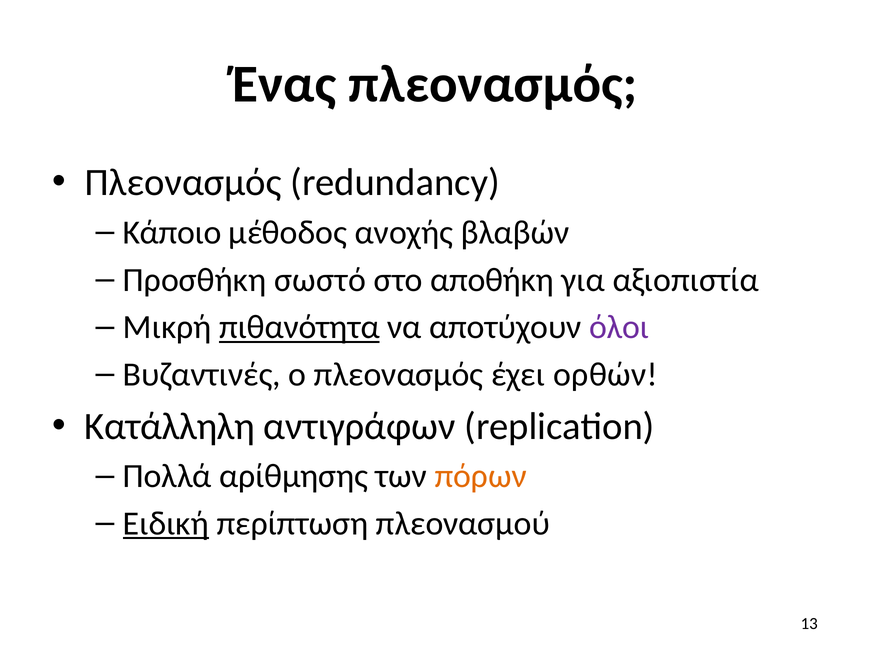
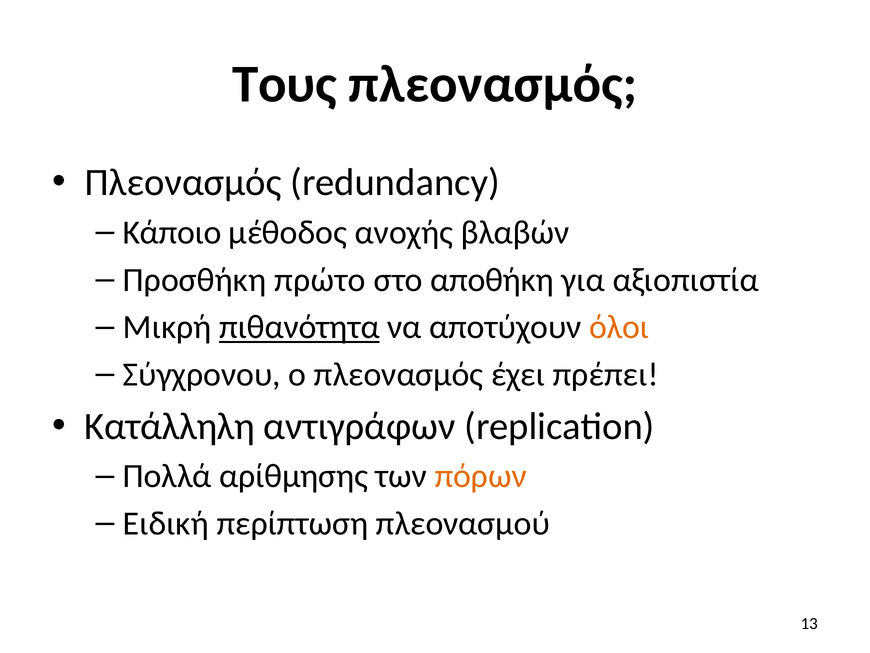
Ένας: Ένας -> Τους
σωστό: σωστό -> πρώτο
όλοι colour: purple -> orange
Βυζαντινές: Βυζαντινές -> Σύγχρονου
ορθών: ορθών -> πρέπει
Ειδική underline: present -> none
